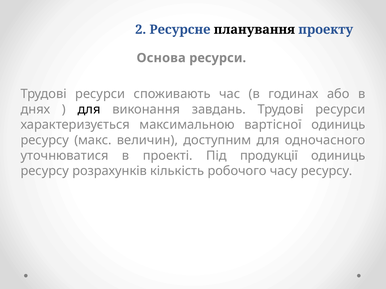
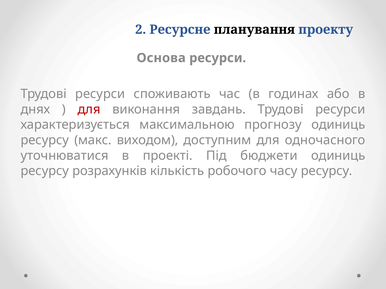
для at (89, 109) colour: black -> red
вартісної: вартісної -> прогнозу
величин: величин -> виходом
продукції: продукції -> бюджети
